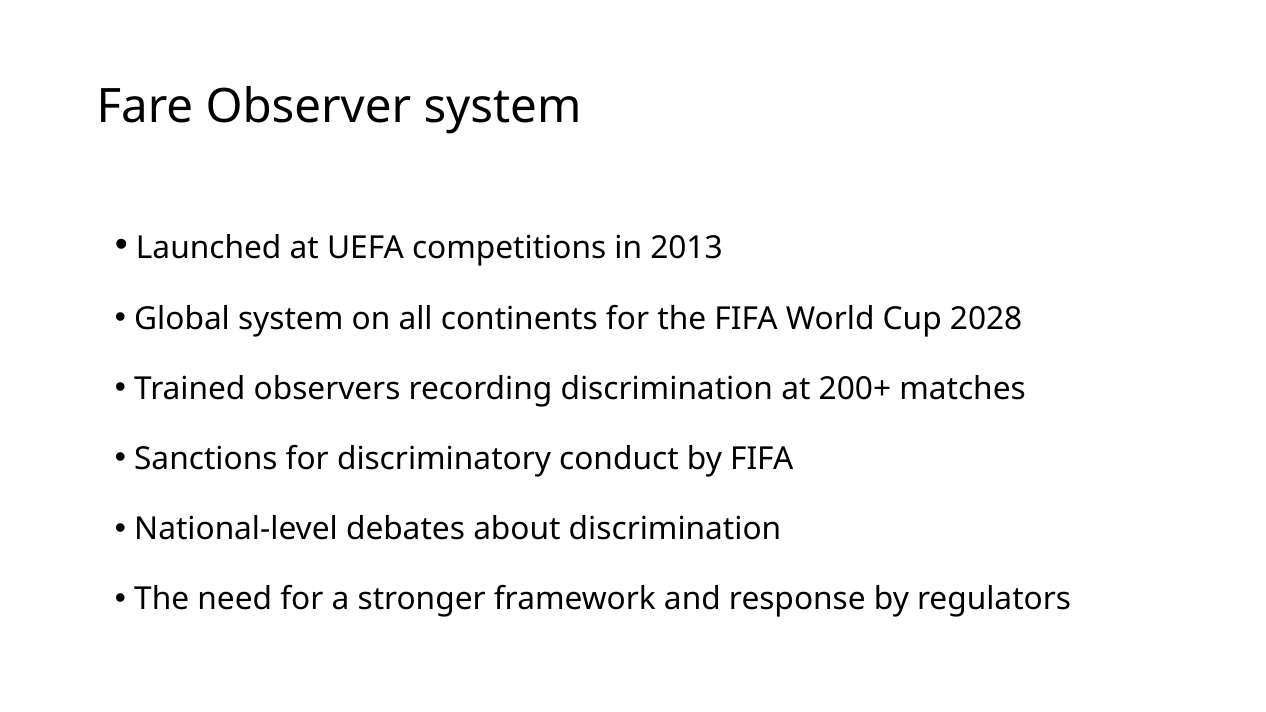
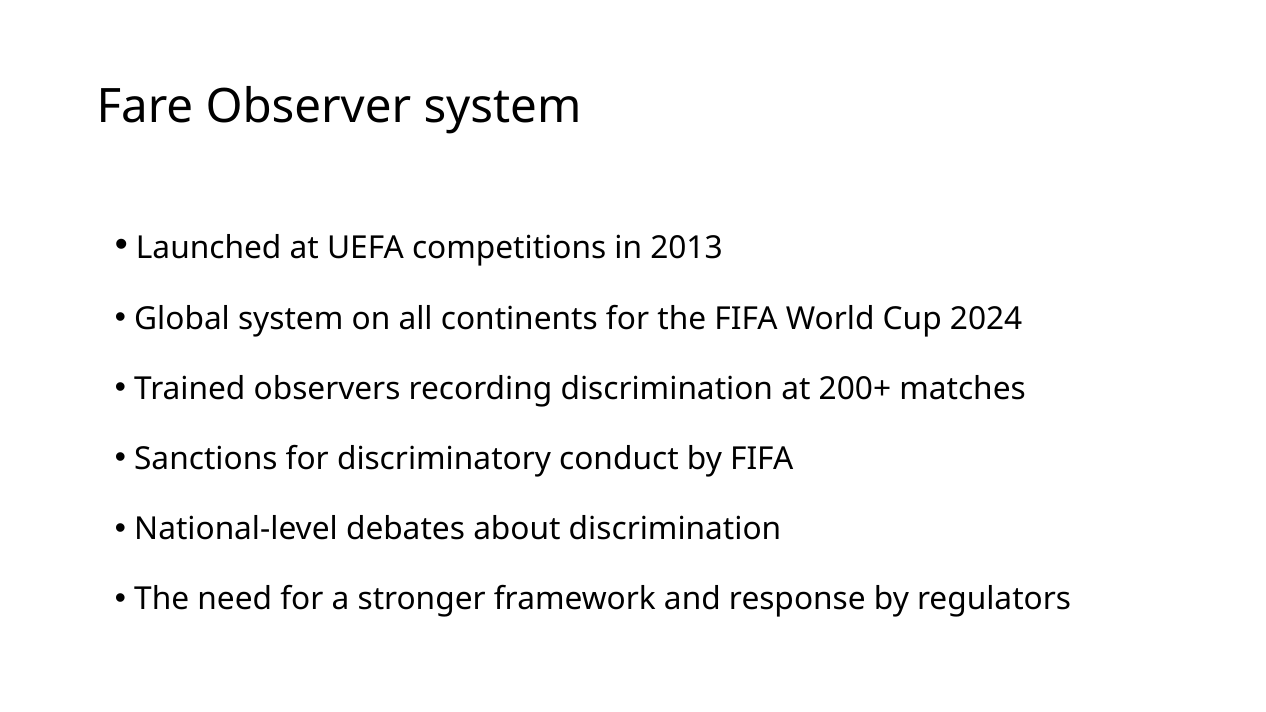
2028: 2028 -> 2024
